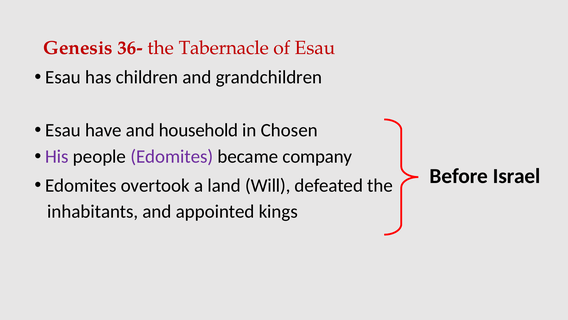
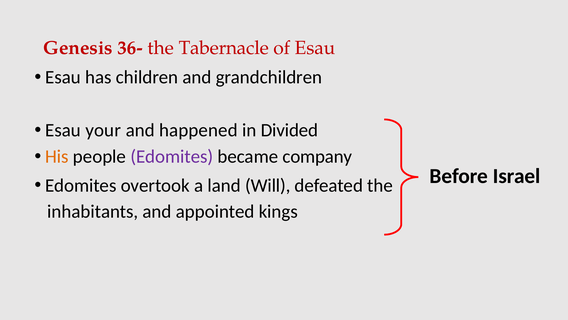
have: have -> your
household: household -> happened
Chosen: Chosen -> Divided
His colour: purple -> orange
